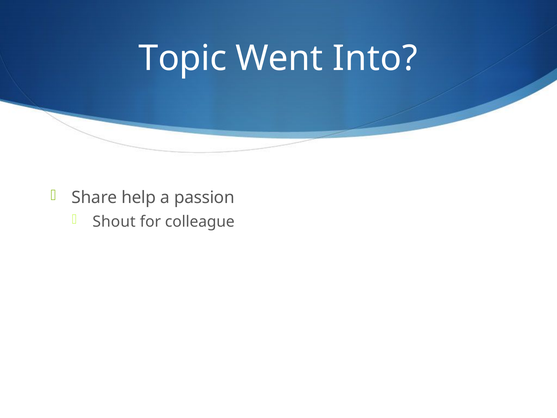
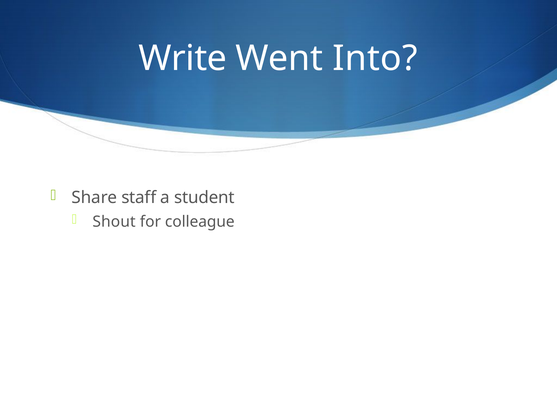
Topic: Topic -> Write
help: help -> staff
passion: passion -> student
